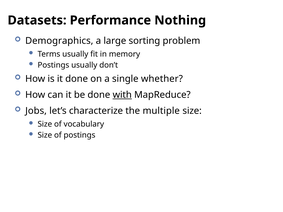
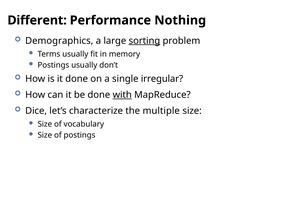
Datasets: Datasets -> Different
sorting underline: none -> present
whether: whether -> irregular
Jobs: Jobs -> Dice
